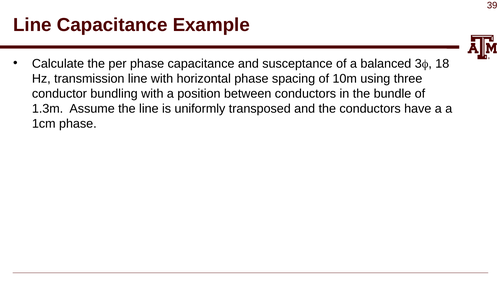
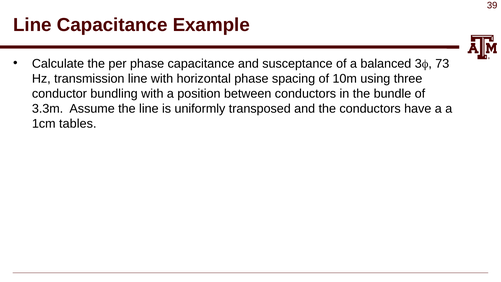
18: 18 -> 73
1.3m: 1.3m -> 3.3m
1cm phase: phase -> tables
